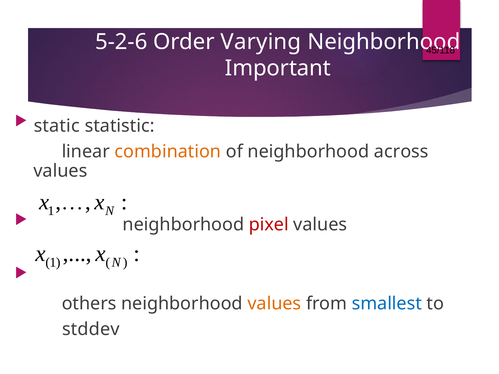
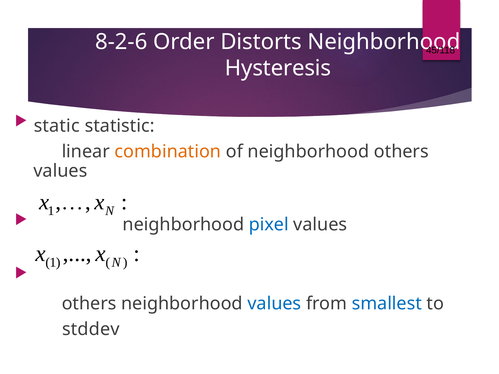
5-2-6: 5-2-6 -> 8-2-6
Varying: Varying -> Distorts
Important: Important -> Hysteresis
neighborhood across: across -> others
pixel colour: red -> blue
values at (274, 304) colour: orange -> blue
